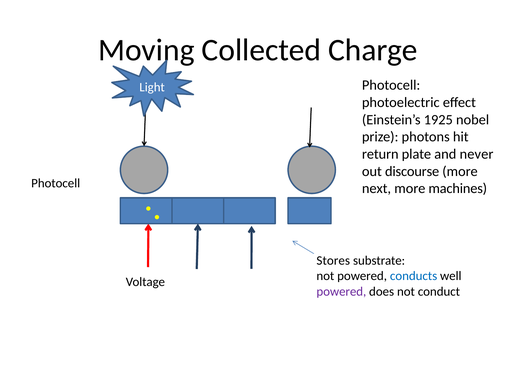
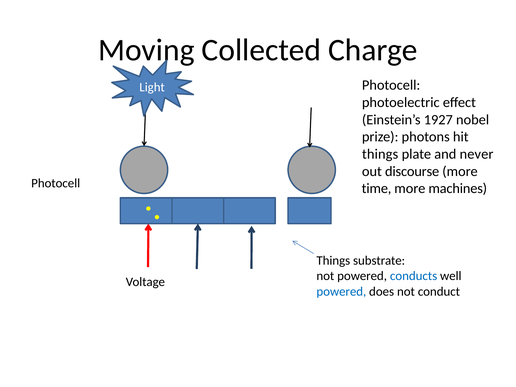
1925: 1925 -> 1927
return at (380, 154): return -> things
next: next -> time
Stores at (333, 261): Stores -> Things
powered at (341, 292) colour: purple -> blue
